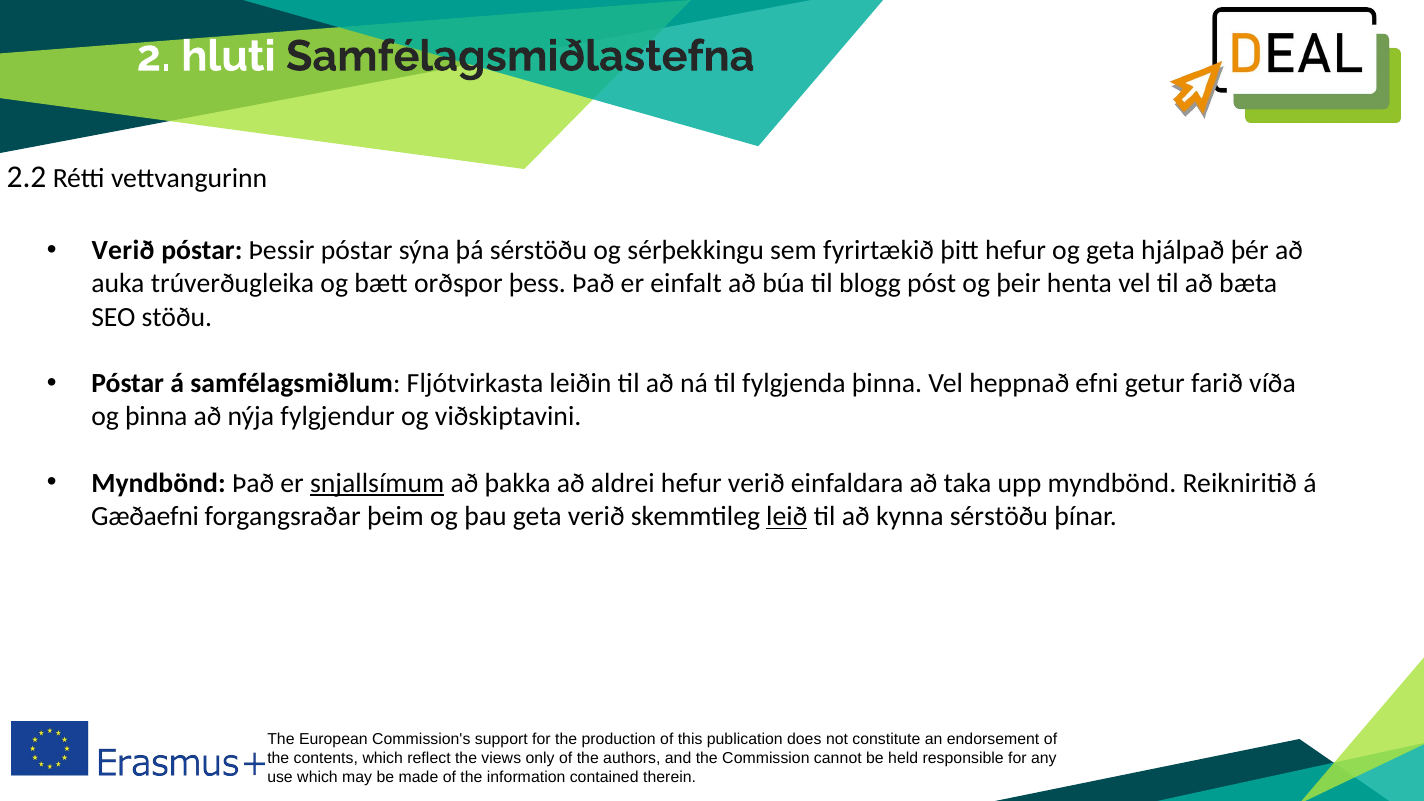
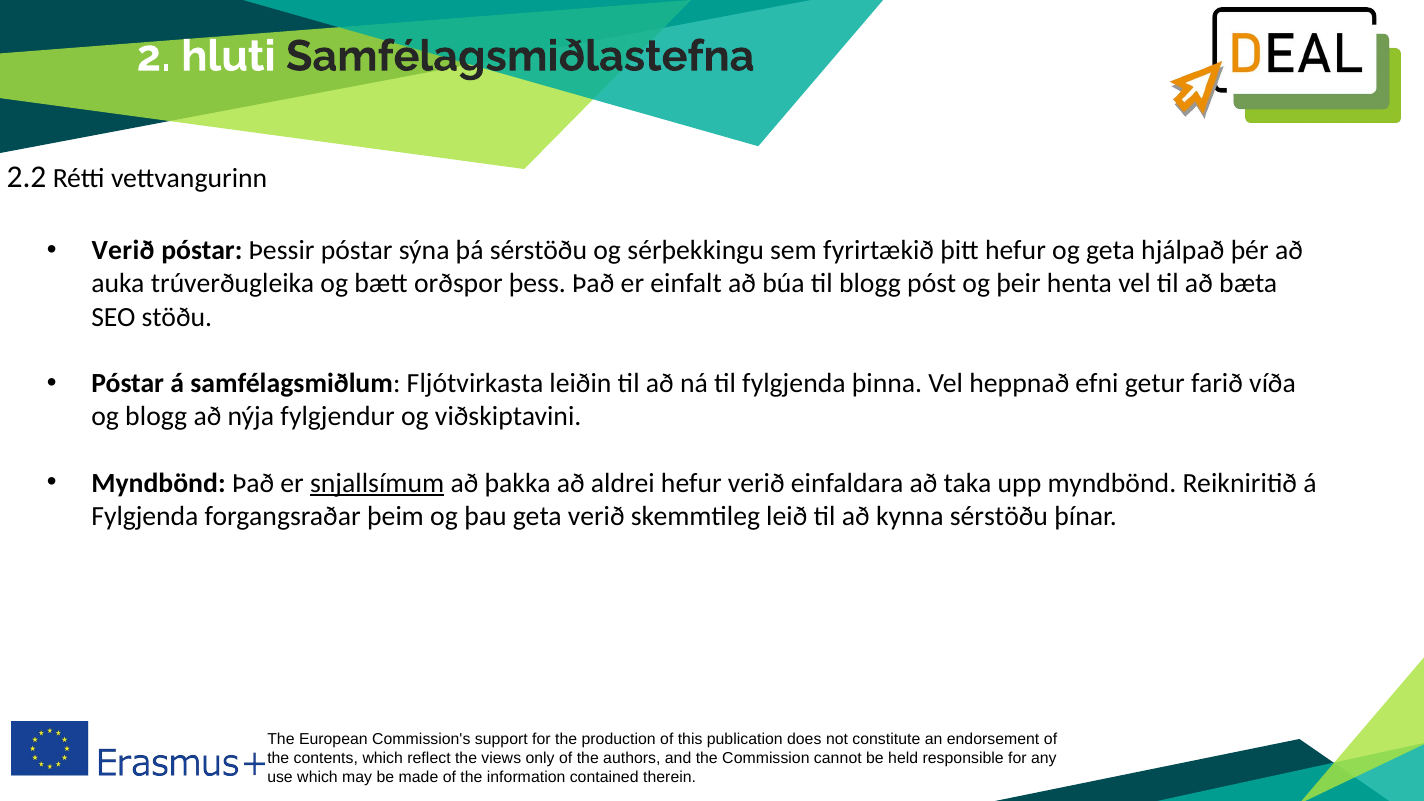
og þinna: þinna -> blogg
Gæðaefni at (145, 516): Gæðaefni -> Fylgjenda
leið underline: present -> none
